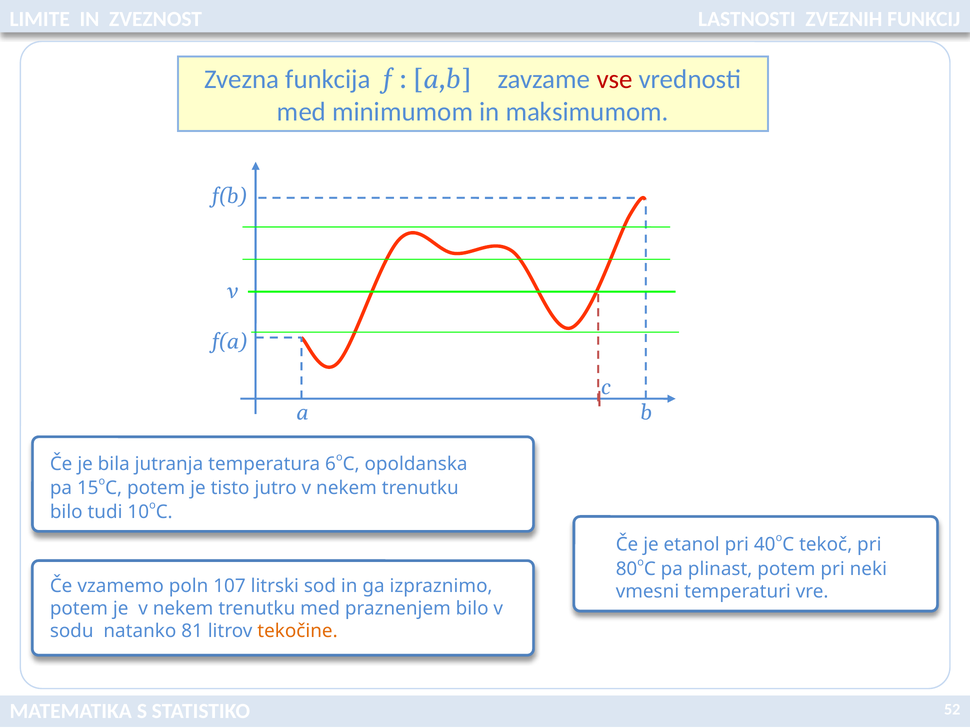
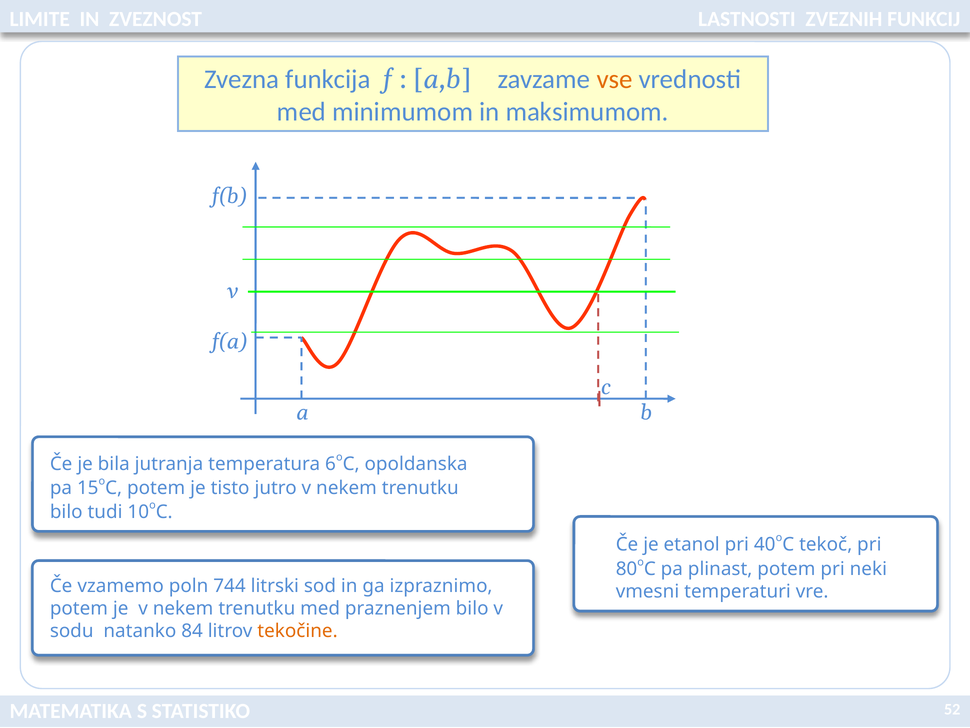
vse colour: red -> orange
107: 107 -> 744
81: 81 -> 84
